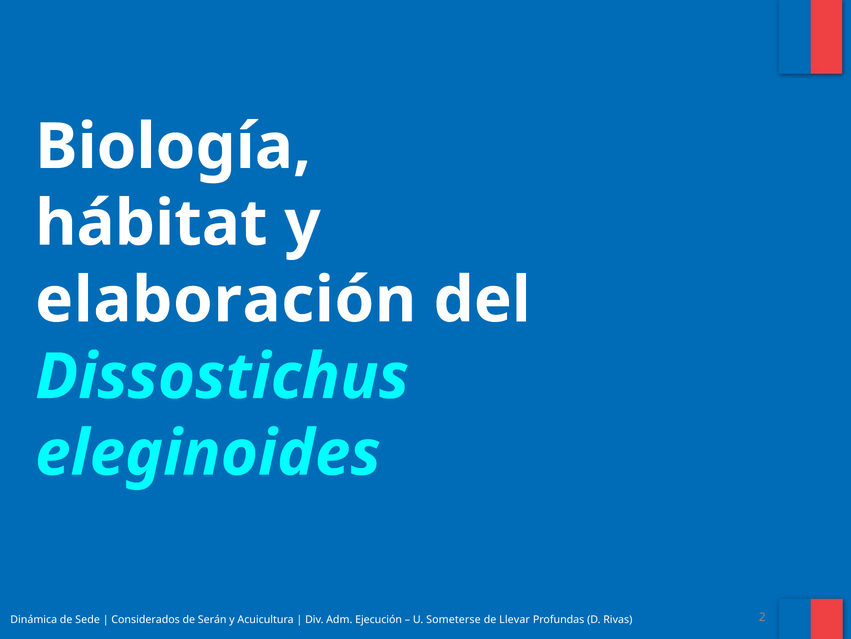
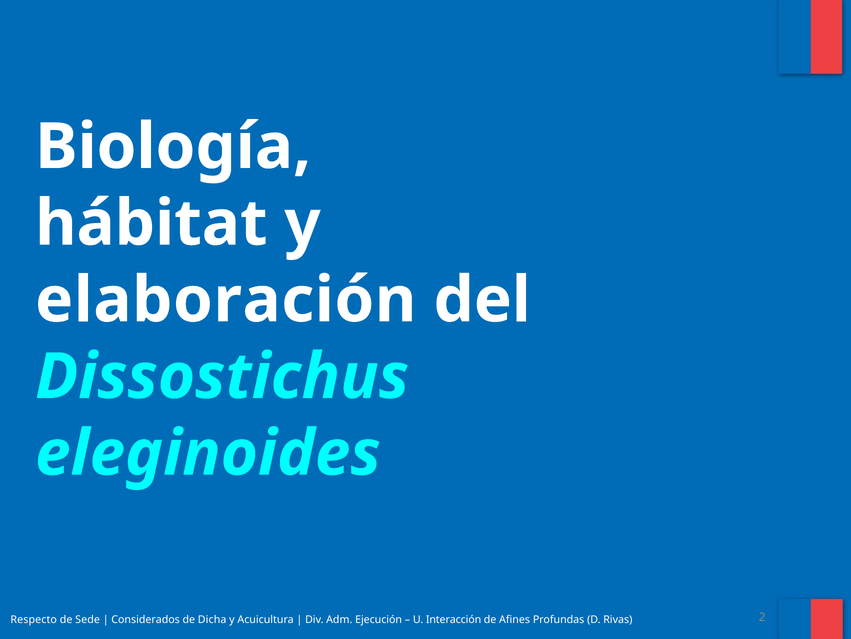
Dinámica: Dinámica -> Respecto
Serán: Serán -> Dicha
Someterse: Someterse -> Interacción
Llevar: Llevar -> Afines
